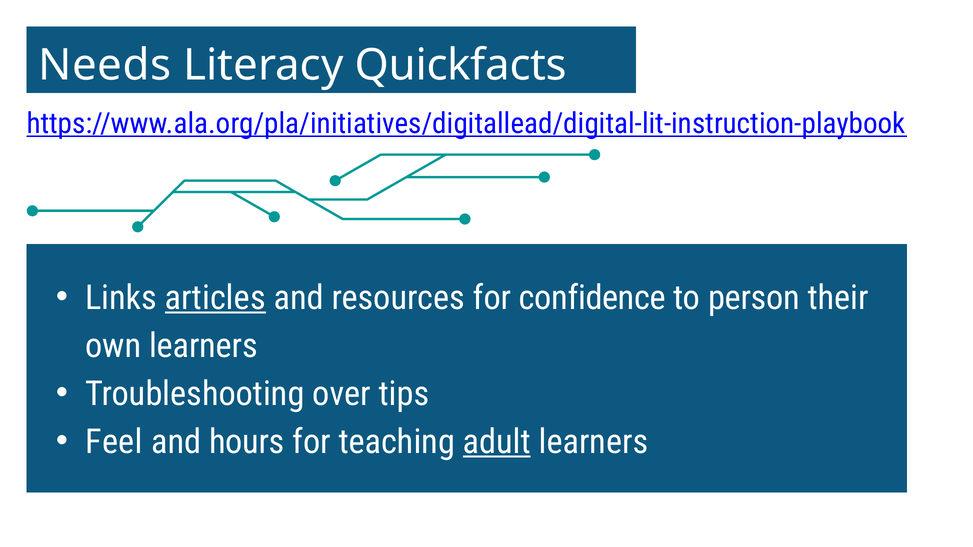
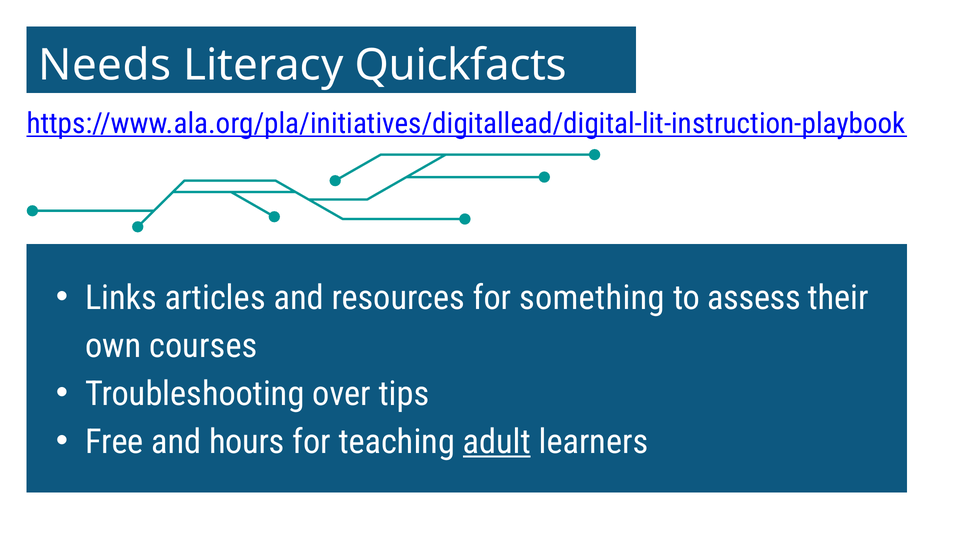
articles underline: present -> none
confidence: confidence -> something
person: person -> assess
own learners: learners -> courses
Feel: Feel -> Free
